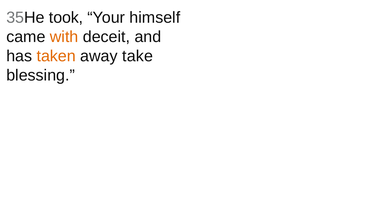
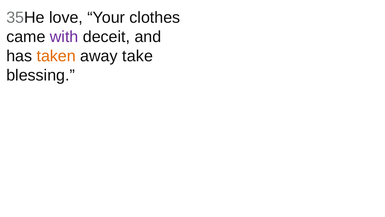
took: took -> love
himself: himself -> clothes
with colour: orange -> purple
